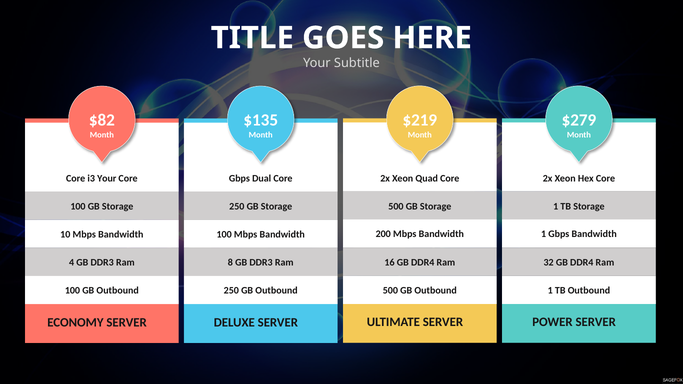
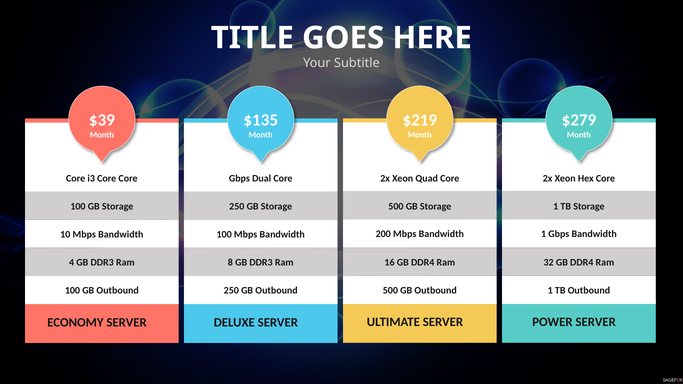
$82: $82 -> $39
i3 Your: Your -> Core
